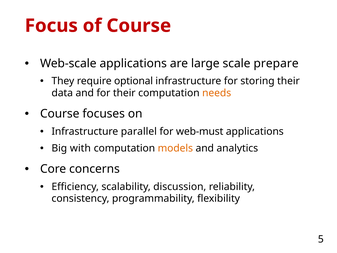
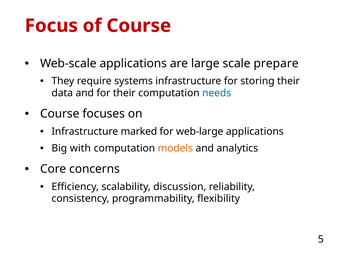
optional: optional -> systems
needs colour: orange -> blue
parallel: parallel -> marked
web-must: web-must -> web-large
